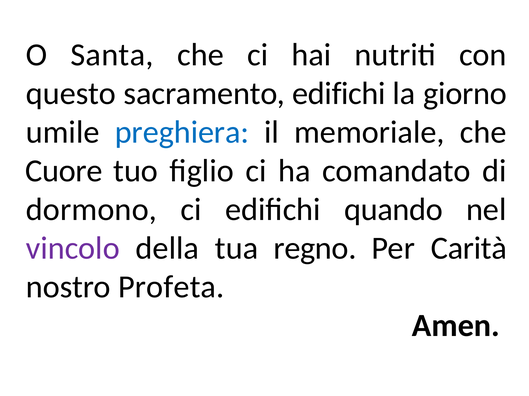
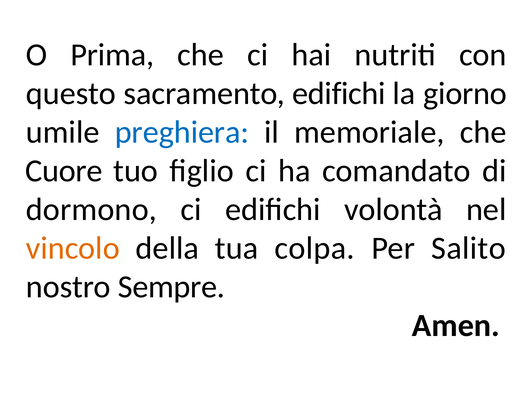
Santa: Santa -> Prima
quando: quando -> volontà
vincolo colour: purple -> orange
regno: regno -> colpa
Carità: Carità -> Salito
Profeta: Profeta -> Sempre
